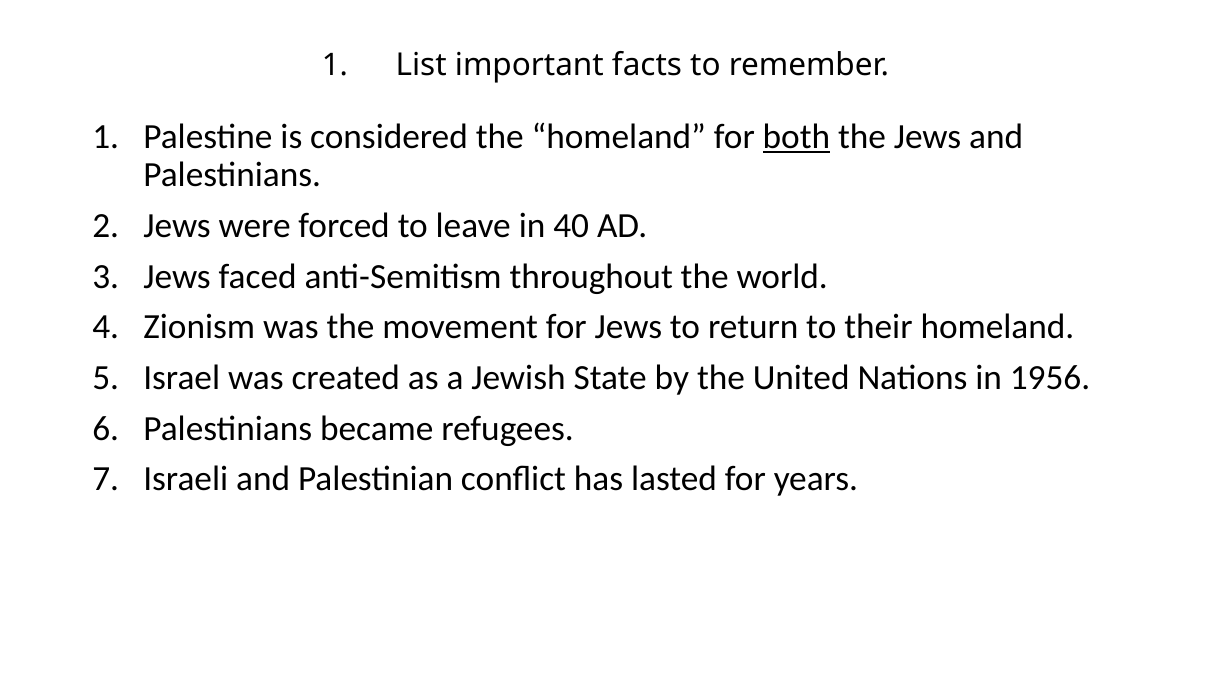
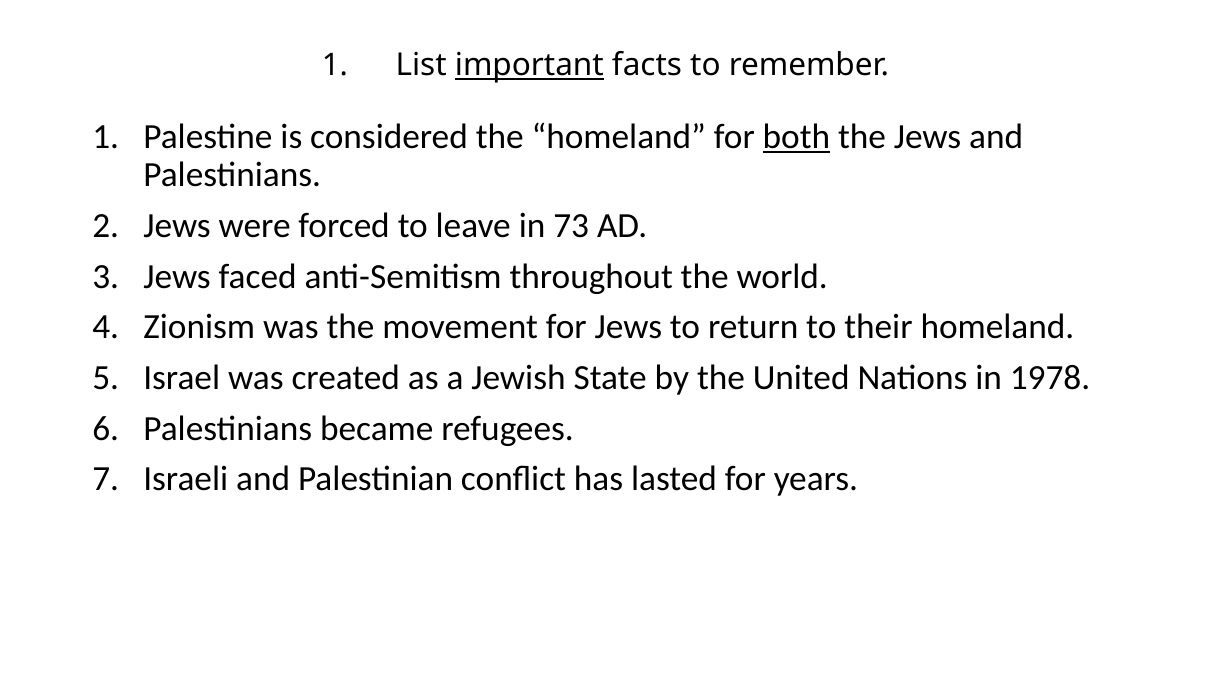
important underline: none -> present
40: 40 -> 73
1956: 1956 -> 1978
